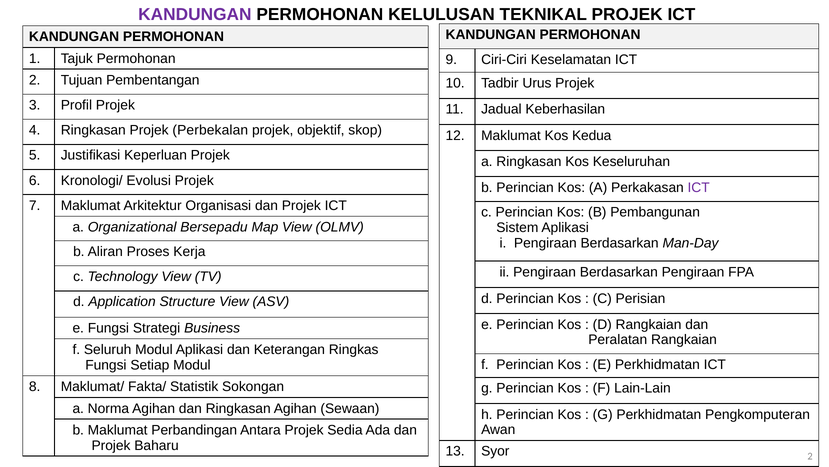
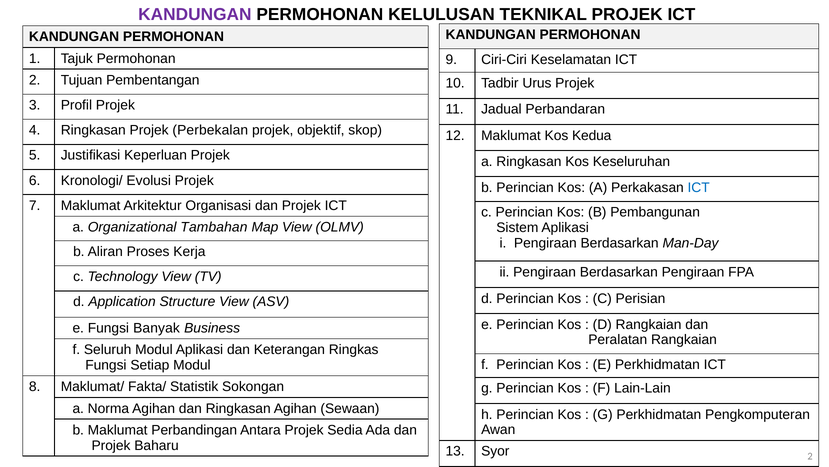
Keberhasilan: Keberhasilan -> Perbandaran
ICT at (699, 187) colour: purple -> blue
Bersepadu: Bersepadu -> Tambahan
Strategi: Strategi -> Banyak
